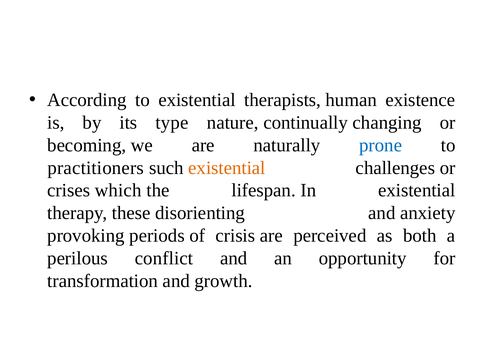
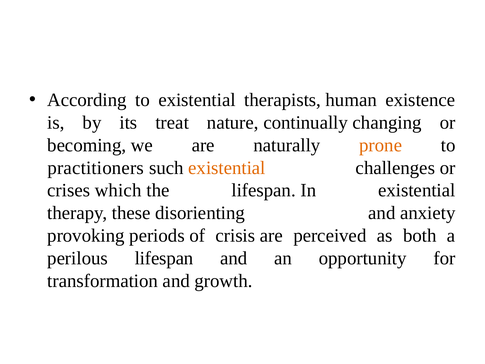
type: type -> treat
prone colour: blue -> orange
perilous conflict: conflict -> lifespan
